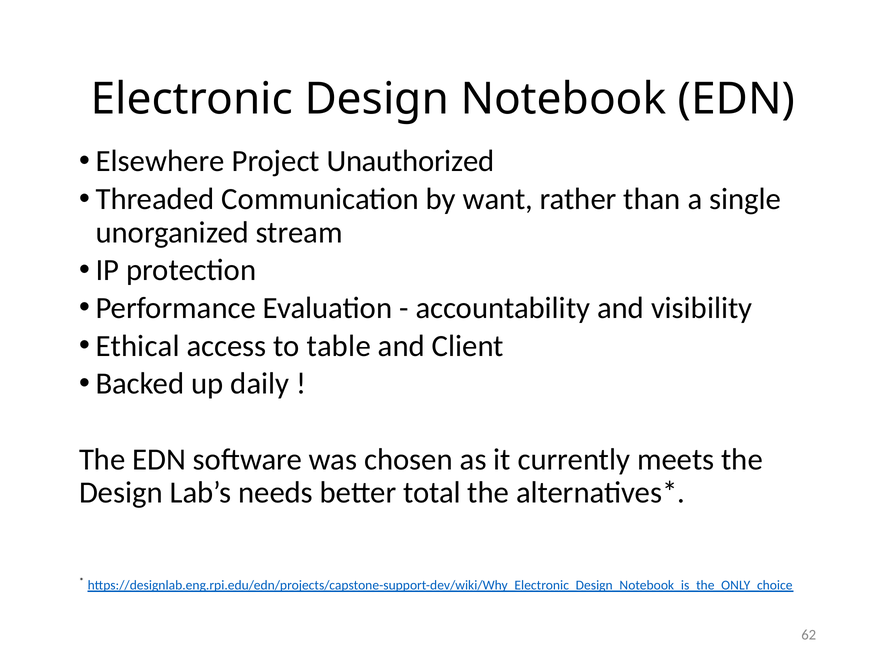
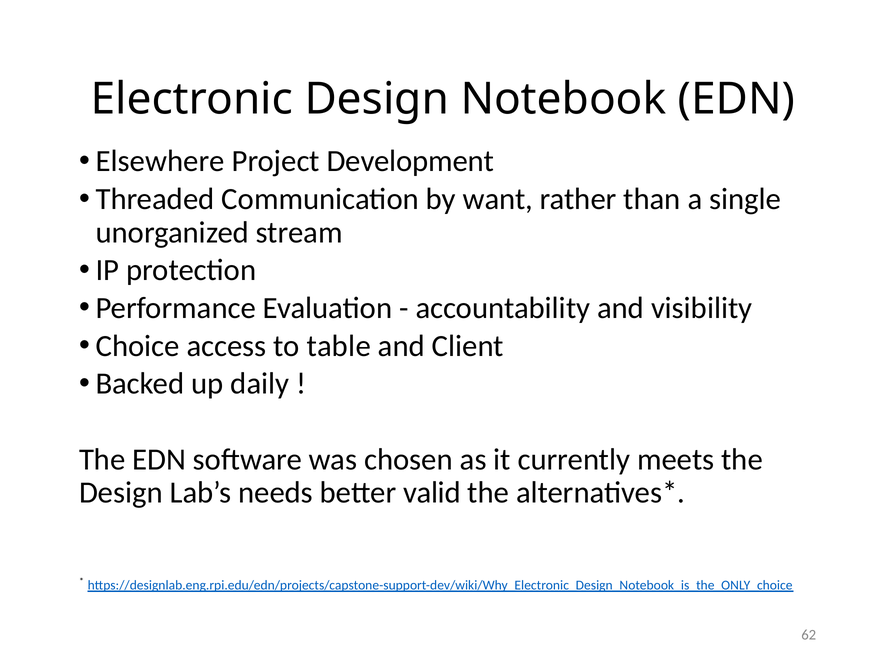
Unauthorized: Unauthorized -> Development
Ethical: Ethical -> Choice
total: total -> valid
